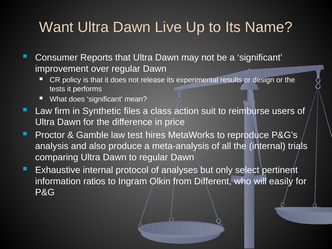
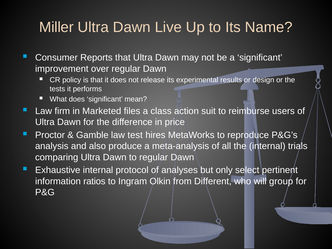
Want: Want -> Miller
Synthetic: Synthetic -> Marketed
easily: easily -> group
